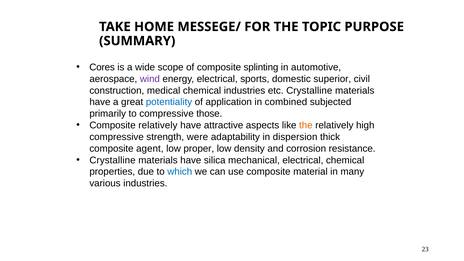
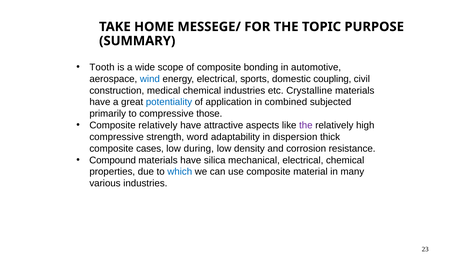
Cores: Cores -> Tooth
splinting: splinting -> bonding
wind colour: purple -> blue
superior: superior -> coupling
the at (306, 125) colour: orange -> purple
were: were -> word
agent: agent -> cases
proper: proper -> during
Crystalline at (113, 160): Crystalline -> Compound
